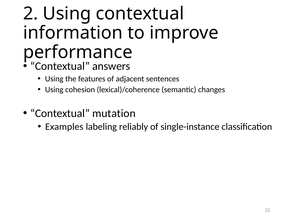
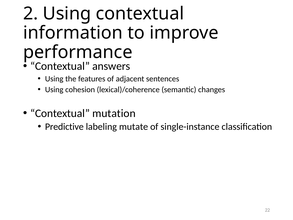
Examples: Examples -> Predictive
reliably: reliably -> mutate
